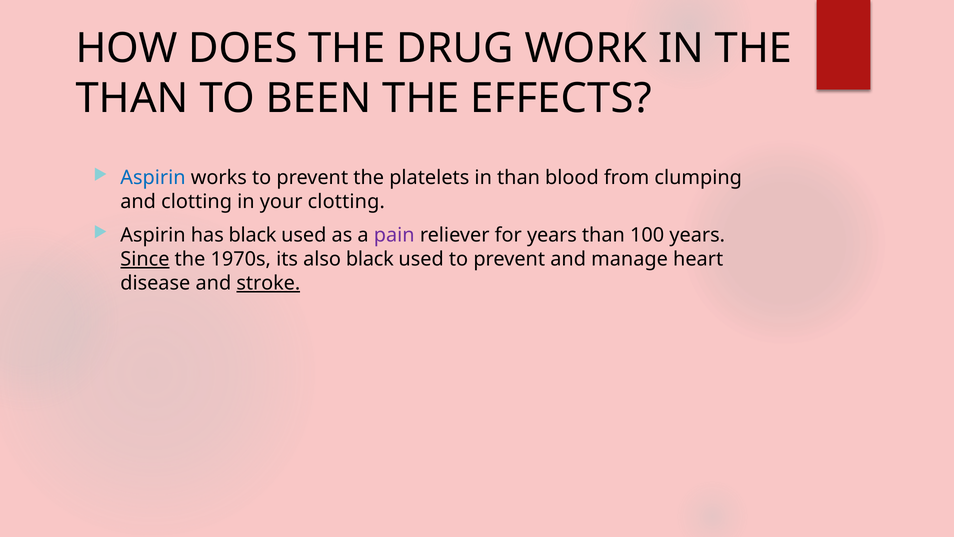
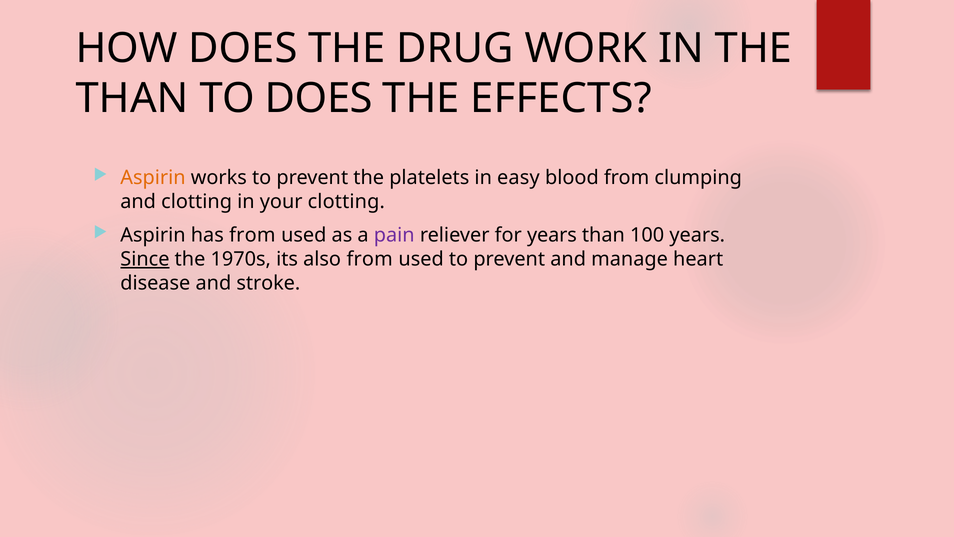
TO BEEN: BEEN -> DOES
Aspirin at (153, 178) colour: blue -> orange
in than: than -> easy
has black: black -> from
also black: black -> from
stroke underline: present -> none
